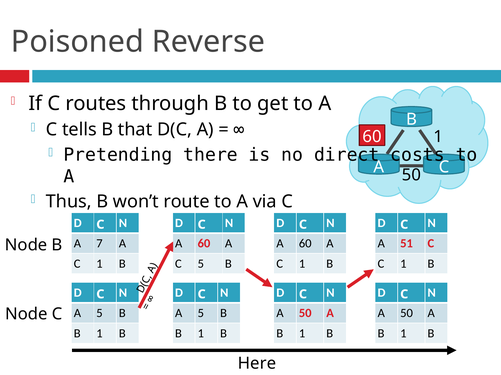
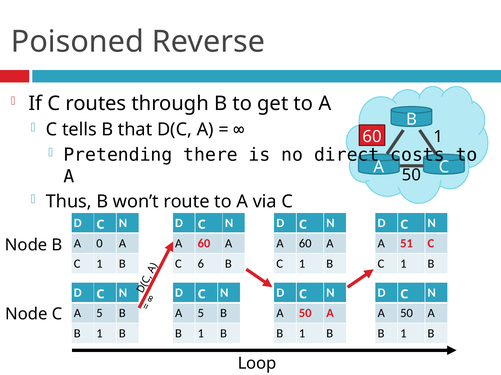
7: 7 -> 0
C 5: 5 -> 6
Here: Here -> Loop
